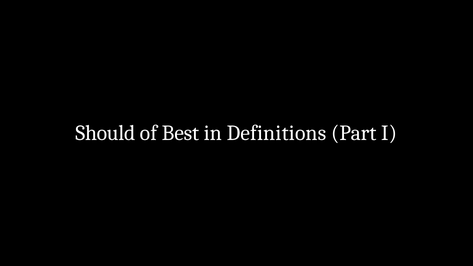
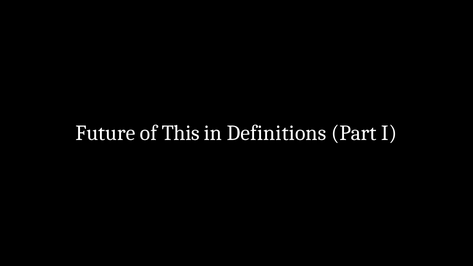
Should: Should -> Future
Best: Best -> This
